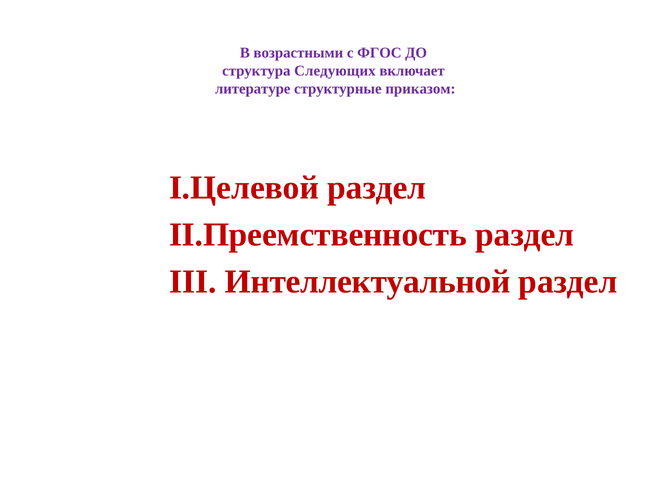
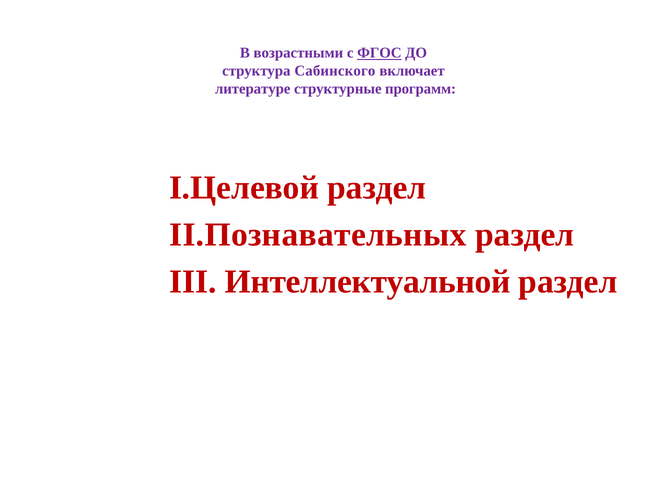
ФГОС underline: none -> present
Следующих: Следующих -> Сабинского
приказом: приказом -> программ
II.Преемственность: II.Преемственность -> II.Познавательных
